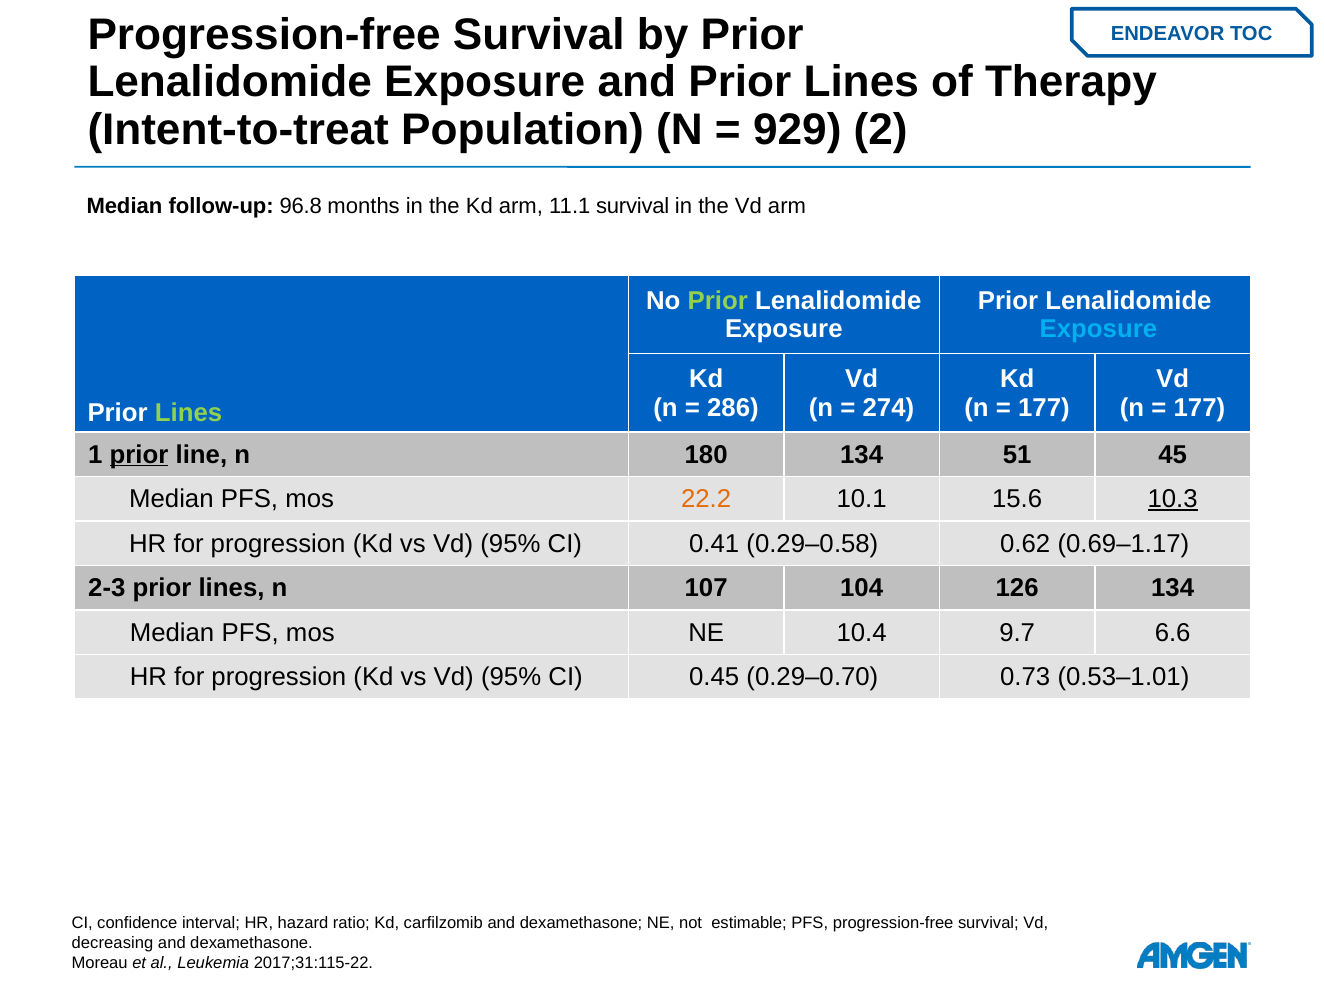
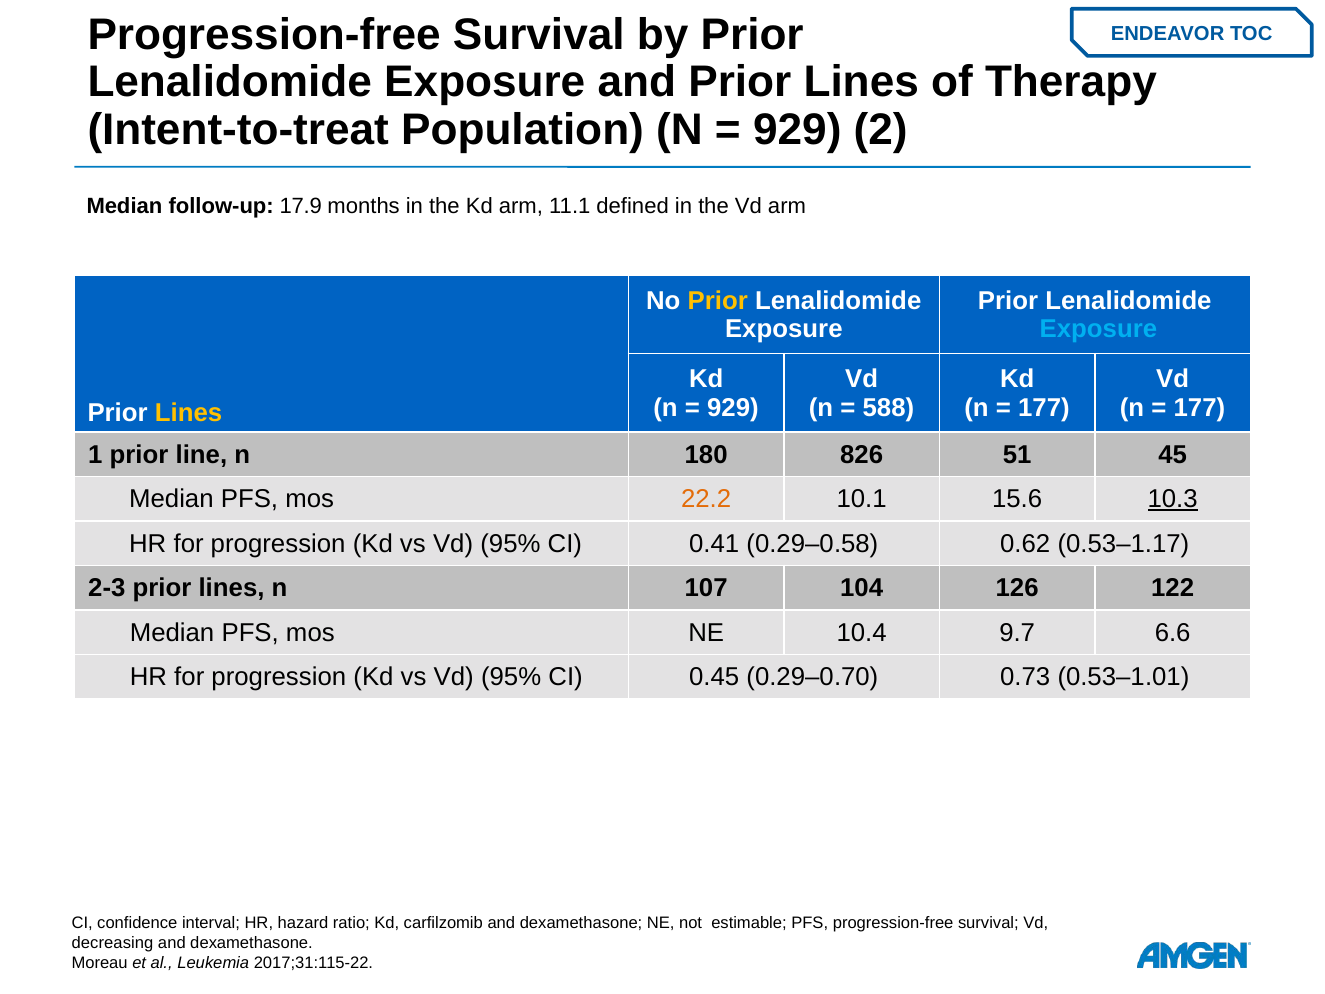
96.8: 96.8 -> 17.9
11.1 survival: survival -> defined
Prior at (718, 300) colour: light green -> yellow
286 at (733, 408): 286 -> 929
274: 274 -> 588
Lines at (189, 413) colour: light green -> yellow
prior at (139, 454) underline: present -> none
180 134: 134 -> 826
0.69–1.17: 0.69–1.17 -> 0.53–1.17
126 134: 134 -> 122
